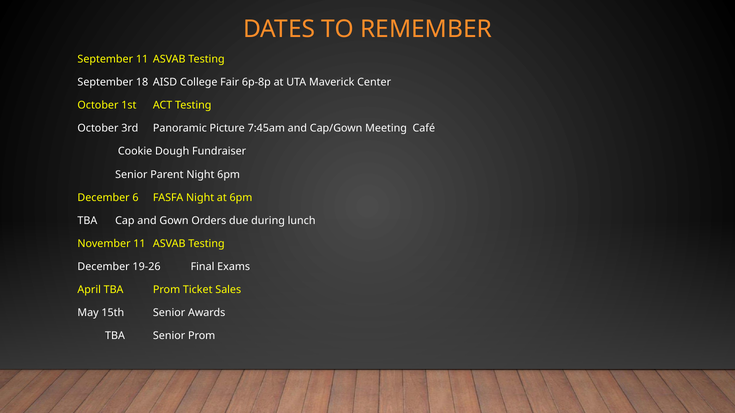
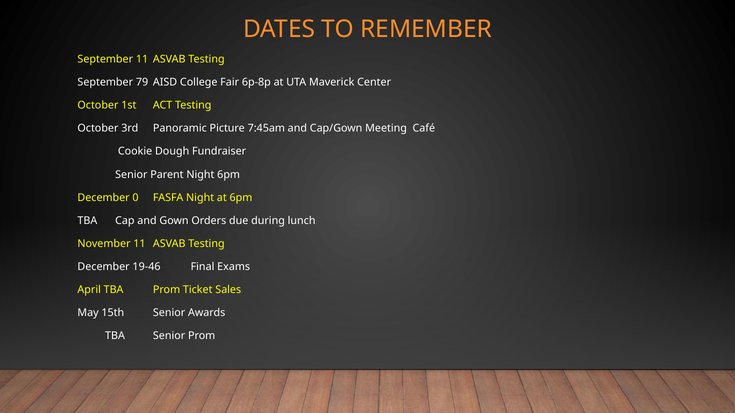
18: 18 -> 79
6: 6 -> 0
19-26: 19-26 -> 19-46
